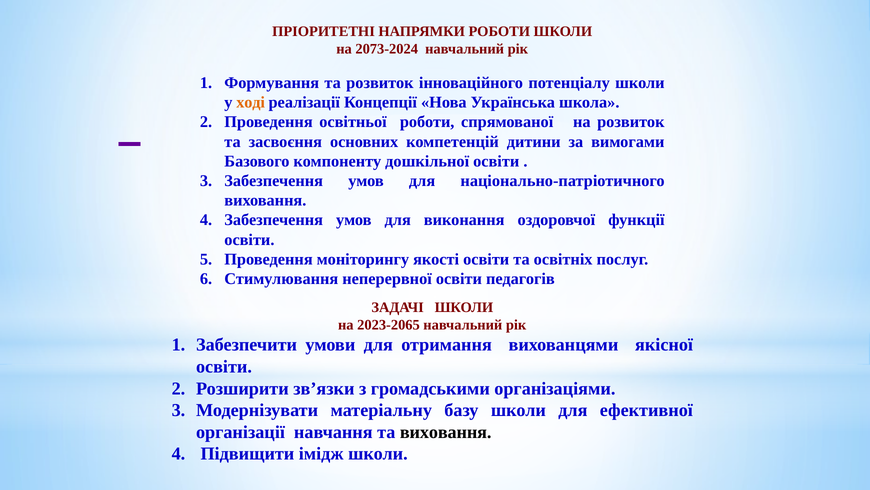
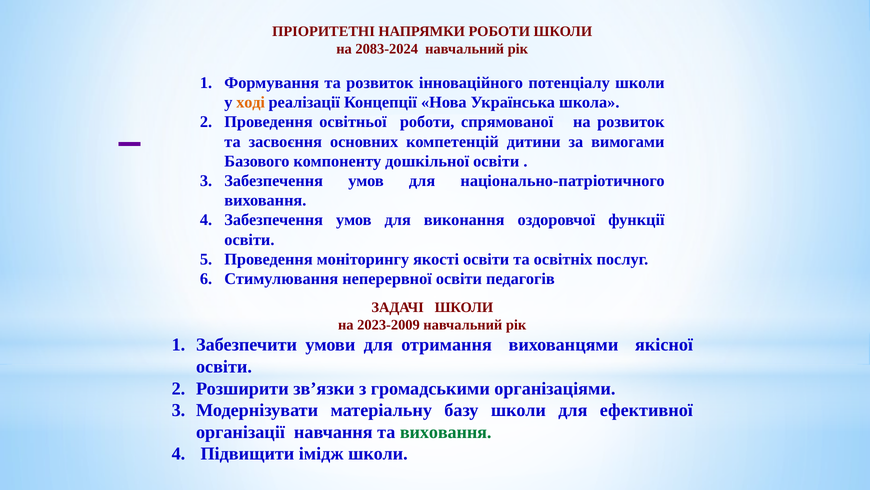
2073-2024: 2073-2024 -> 2083-2024
2023-2065: 2023-2065 -> 2023-2009
виховання at (446, 432) colour: black -> green
